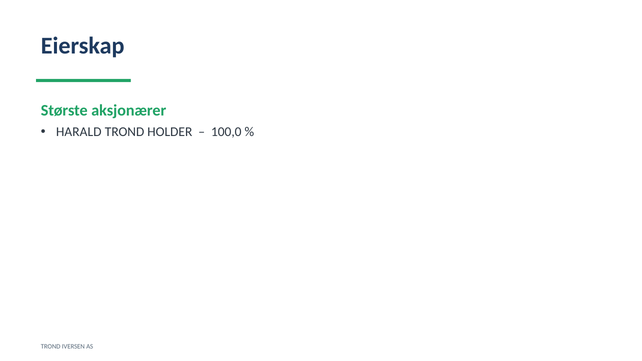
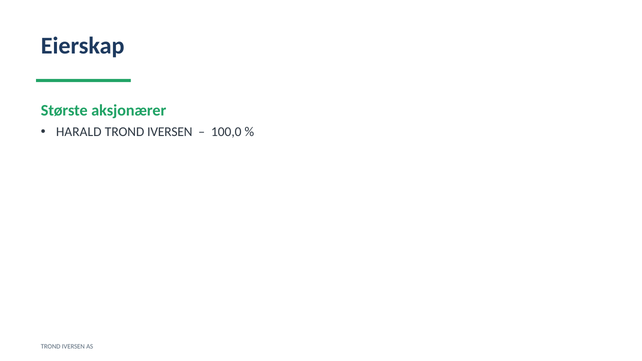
HOLDER at (170, 132): HOLDER -> IVERSEN
